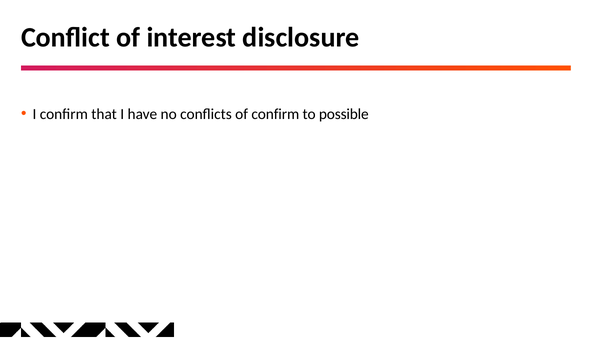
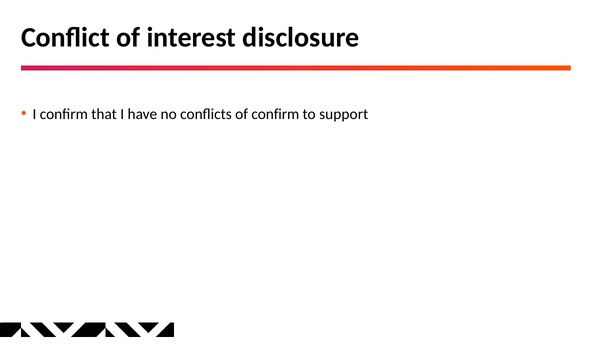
possible: possible -> support
